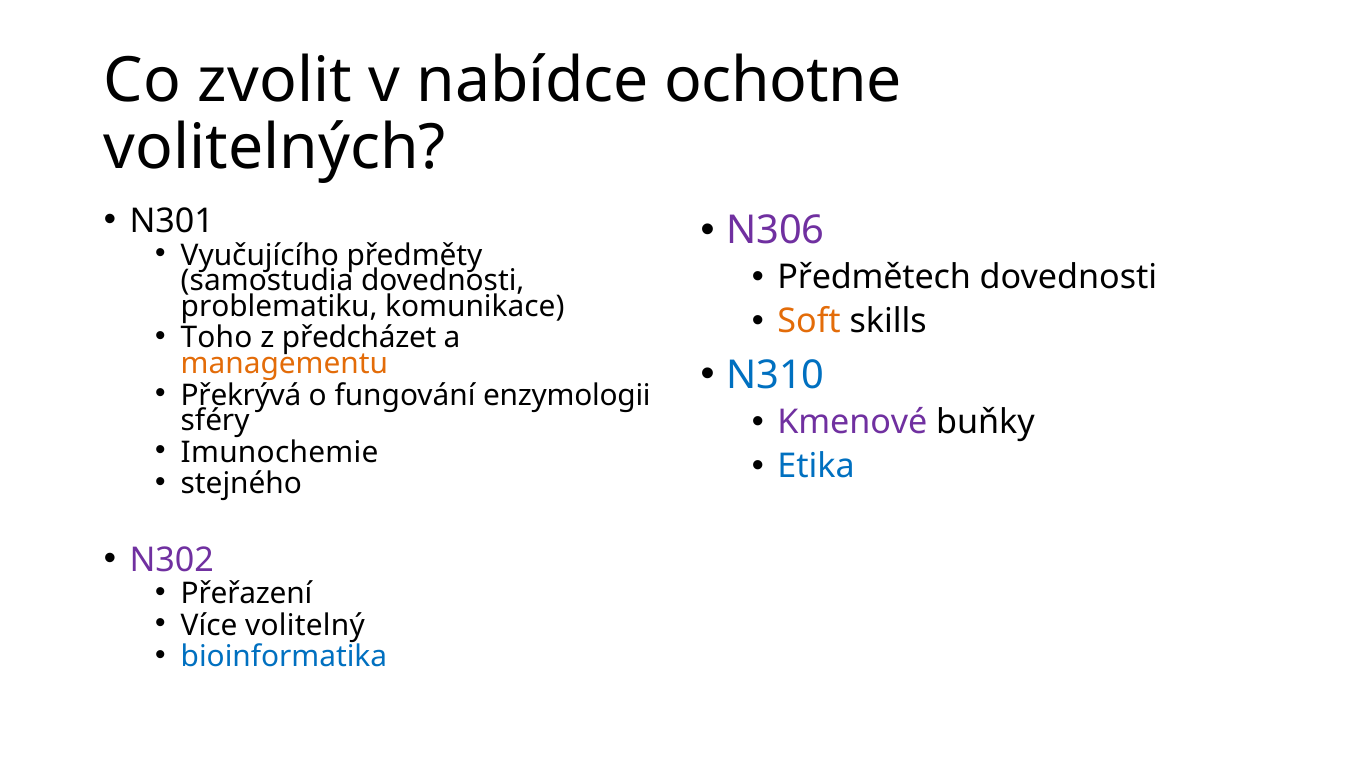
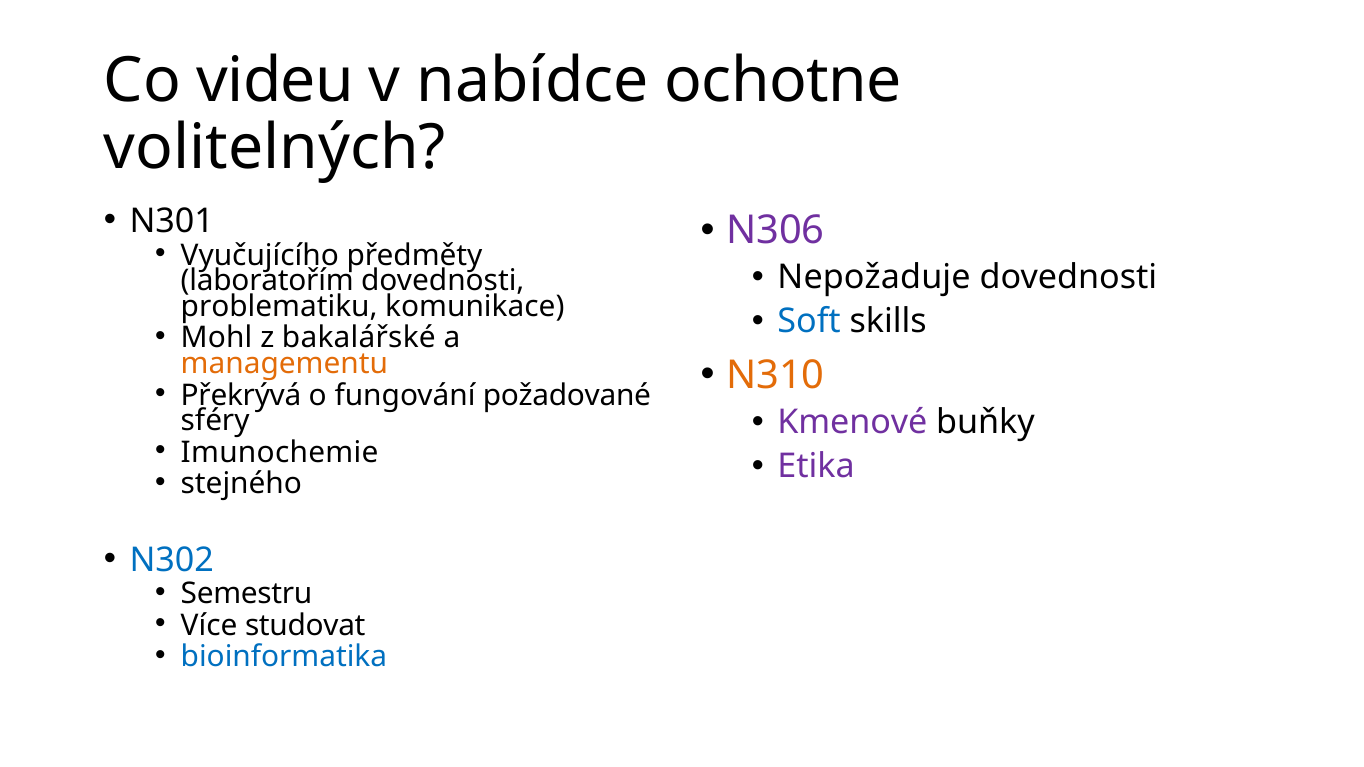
zvolit: zvolit -> videu
Předmětech: Předmětech -> Nepožaduje
samostudia: samostudia -> laboratořím
Soft colour: orange -> blue
Toho: Toho -> Mohl
předcházet: předcházet -> bakalářské
N310 colour: blue -> orange
enzymologii: enzymologii -> požadované
Etika colour: blue -> purple
N302 colour: purple -> blue
Přeřazení: Přeřazení -> Semestru
volitelný: volitelný -> studovat
